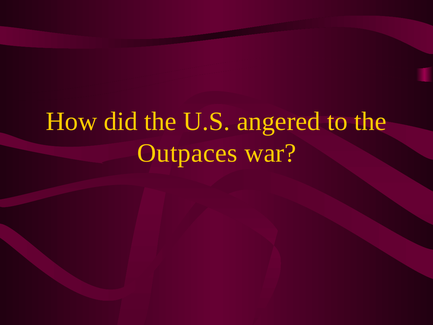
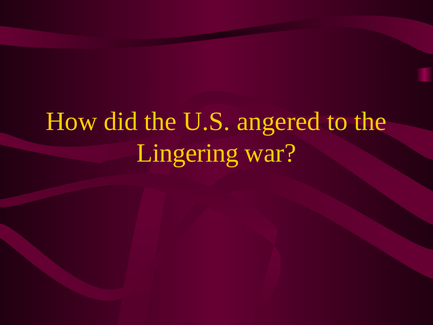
Outpaces: Outpaces -> Lingering
